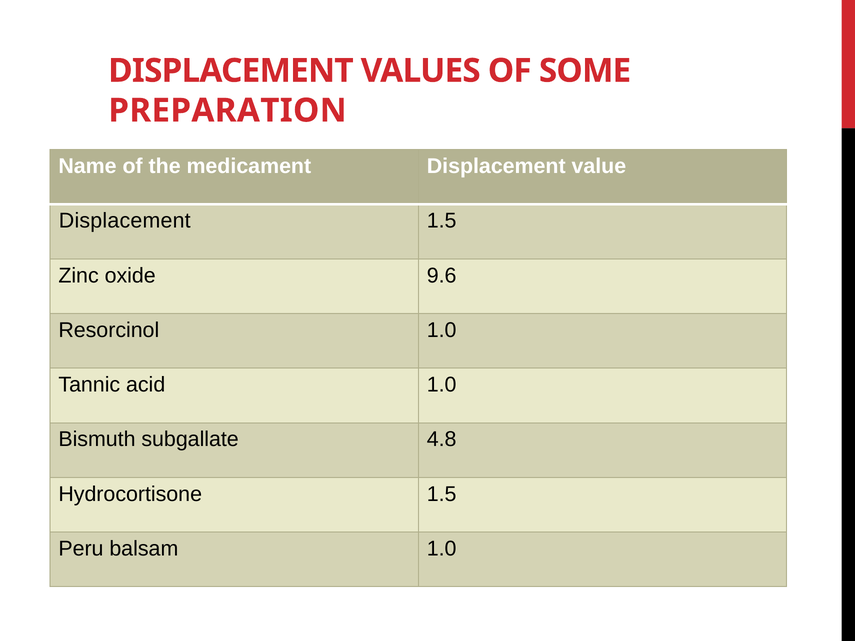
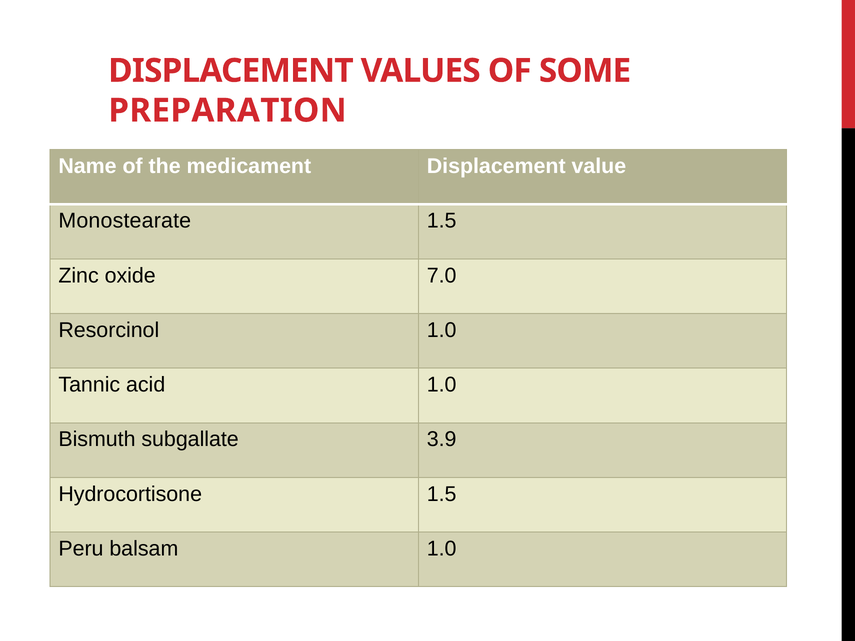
Displacement at (125, 221): Displacement -> Monostearate
9.6: 9.6 -> 7.0
4.8: 4.8 -> 3.9
